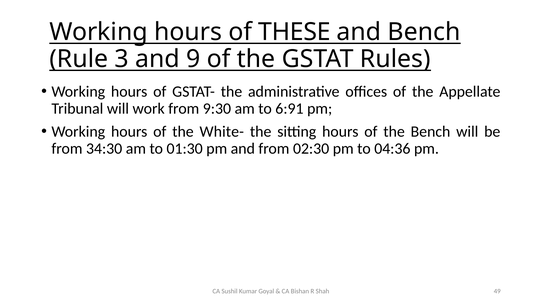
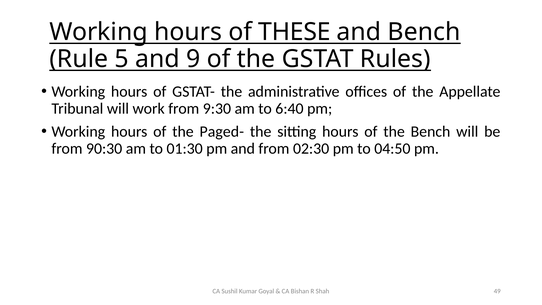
3: 3 -> 5
6:91: 6:91 -> 6:40
White-: White- -> Paged-
34:30: 34:30 -> 90:30
04:36: 04:36 -> 04:50
